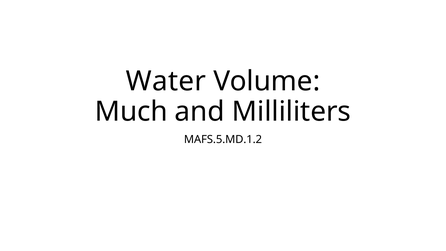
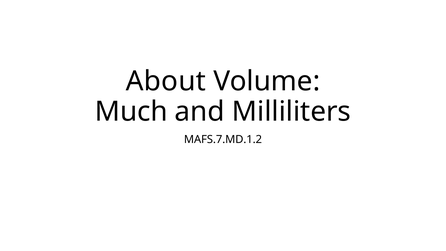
Water: Water -> About
MAFS.5.MD.1.2: MAFS.5.MD.1.2 -> MAFS.7.MD.1.2
